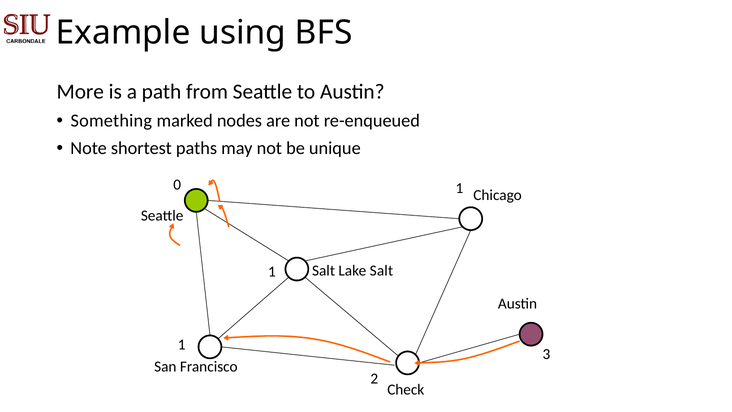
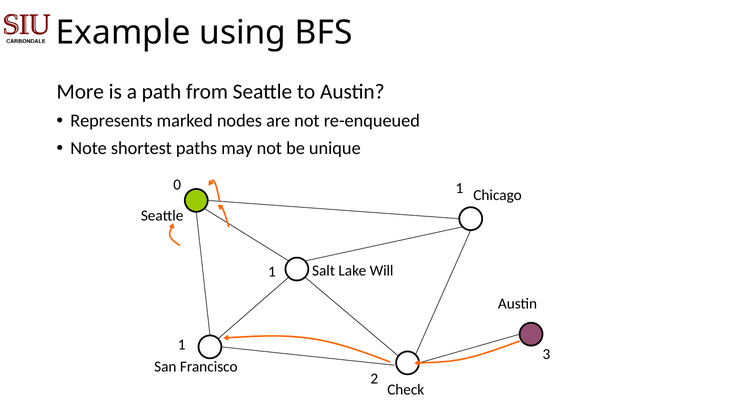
Something: Something -> Represents
Lake Salt: Salt -> Will
